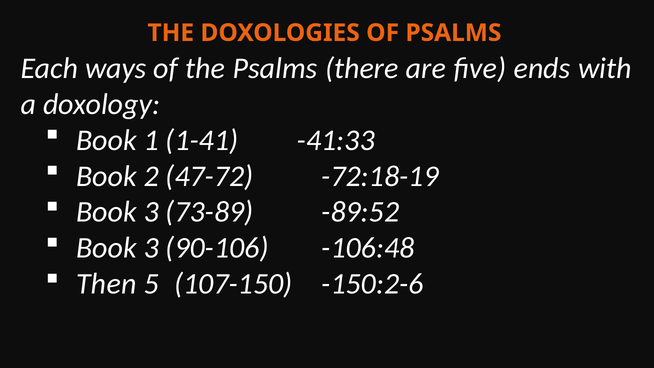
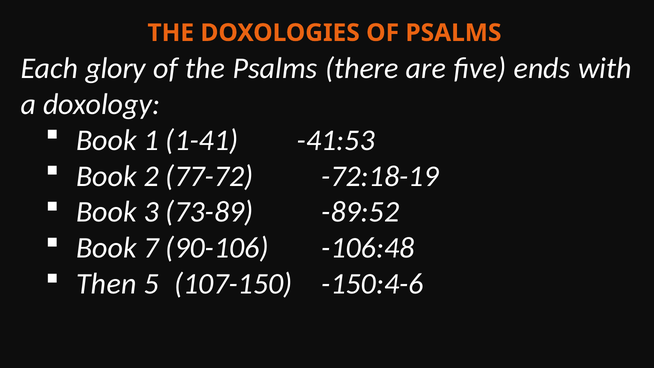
ways: ways -> glory
-41:33: -41:33 -> -41:53
47-72: 47-72 -> 77-72
3 at (151, 248): 3 -> 7
-150:2-6: -150:2-6 -> -150:4-6
